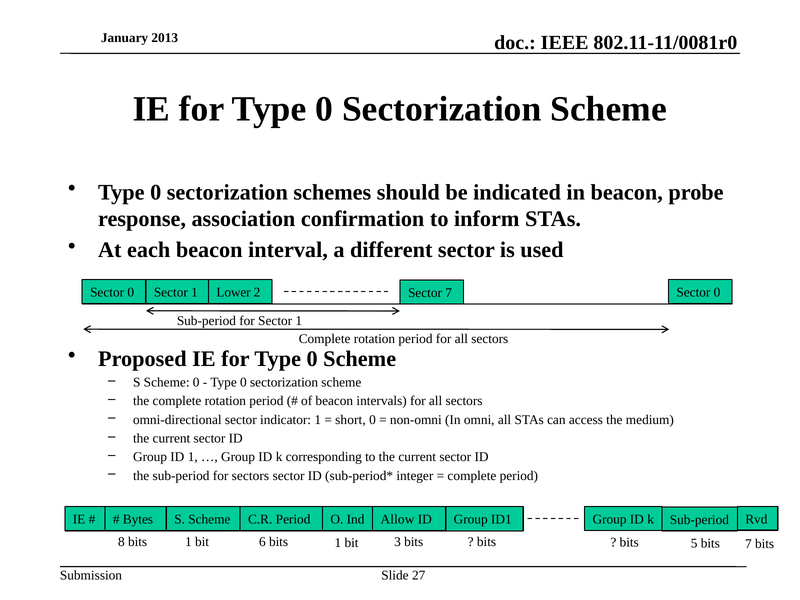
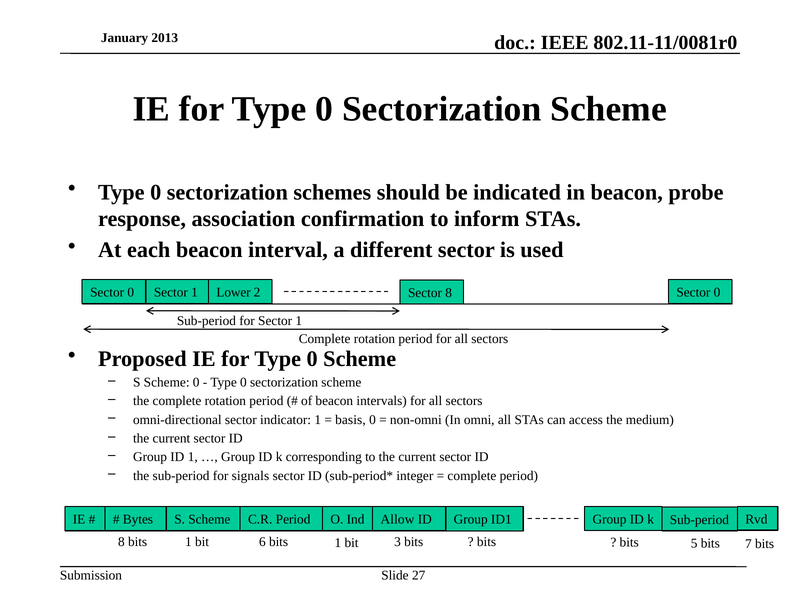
Sector 7: 7 -> 8
short: short -> basis
for sectors: sectors -> signals
